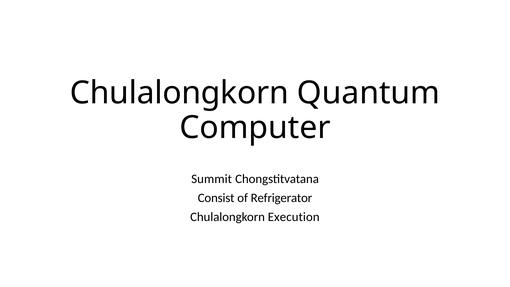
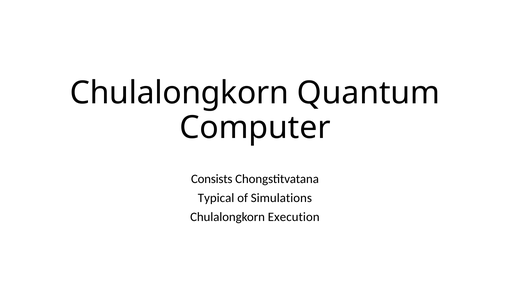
Summit: Summit -> Consists
Consist: Consist -> Typical
Refrigerator: Refrigerator -> Simulations
